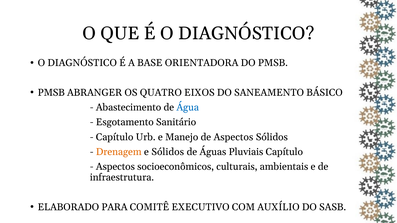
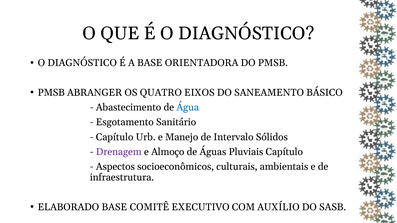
de Aspectos: Aspectos -> Intervalo
Drenagem colour: orange -> purple
e Sólidos: Sólidos -> Almoço
ELABORADO PARA: PARA -> BASE
